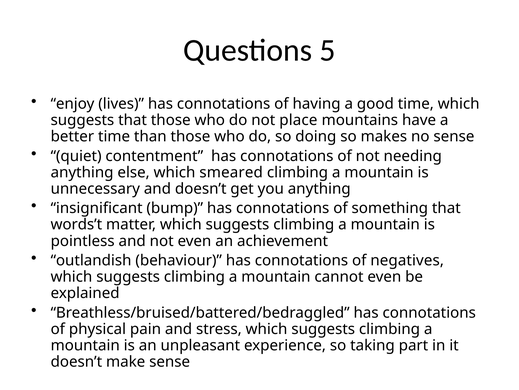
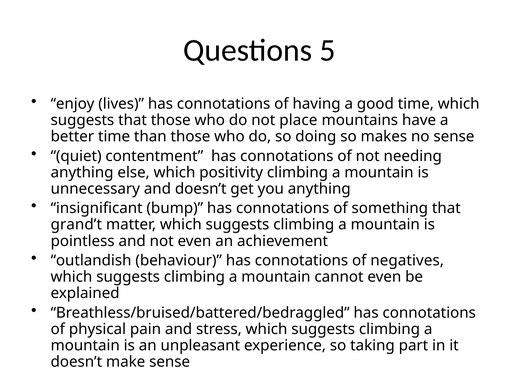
smeared: smeared -> positivity
words’t: words’t -> grand’t
